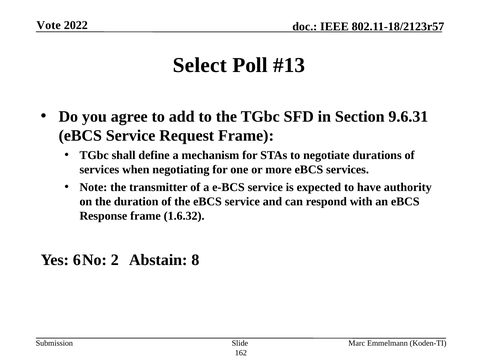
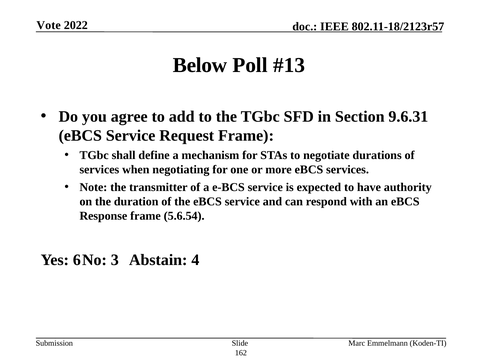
Select: Select -> Below
1.6.32: 1.6.32 -> 5.6.54
2: 2 -> 3
8: 8 -> 4
